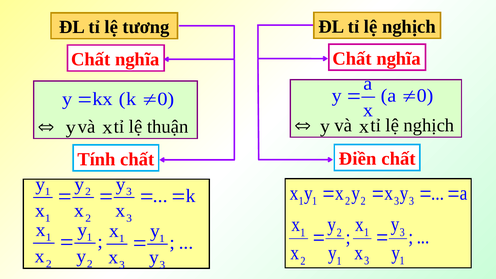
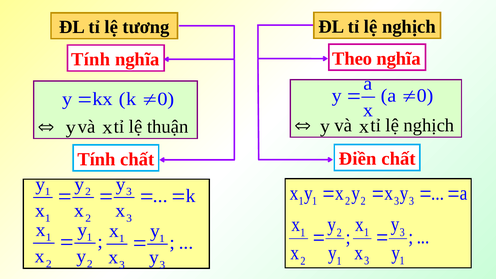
Chất at (352, 59): Chất -> Theo
Chất at (91, 59): Chất -> Tính
